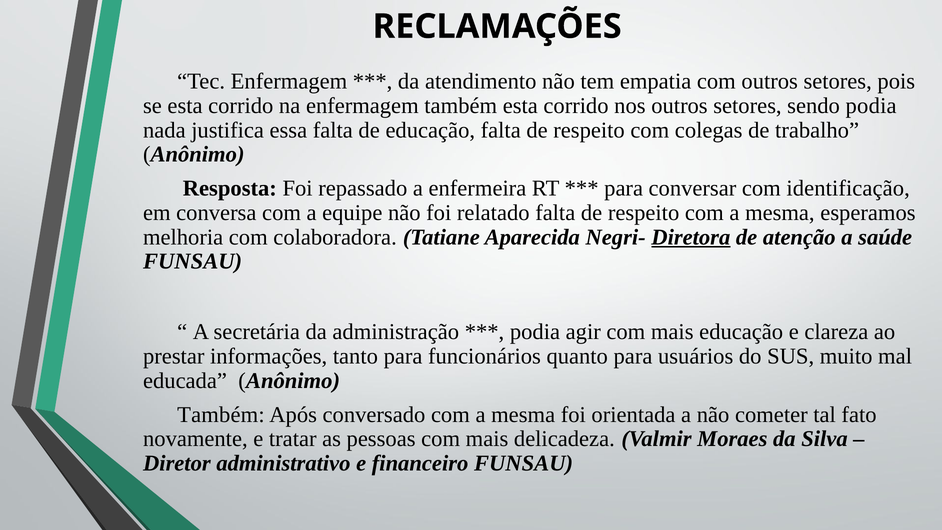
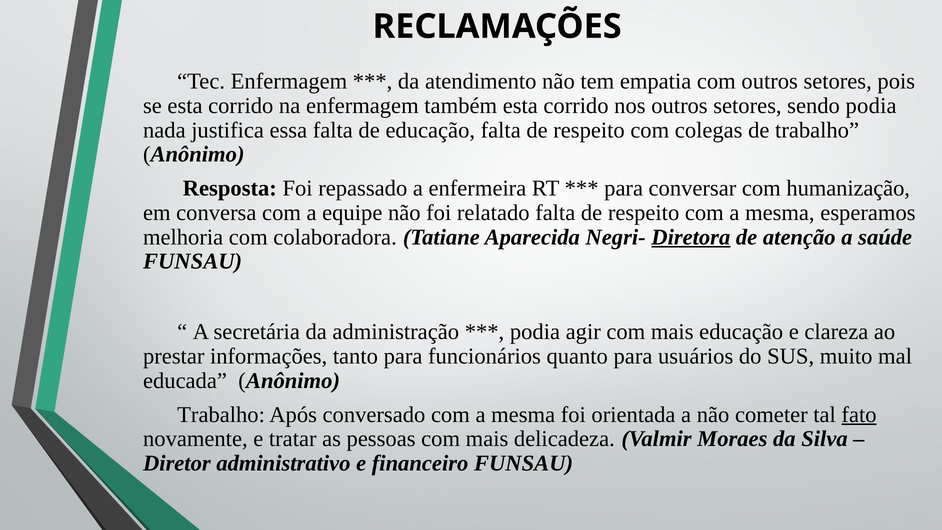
identificação: identificação -> humanização
Também at (221, 415): Também -> Trabalho
fato underline: none -> present
